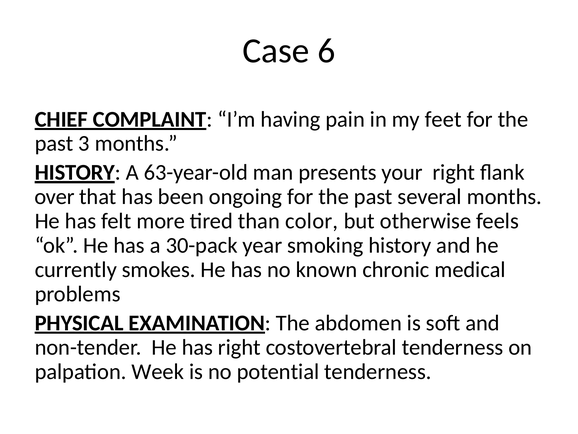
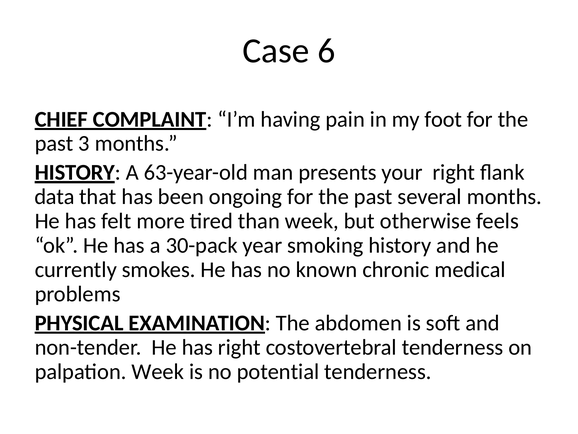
feet: feet -> foot
over: over -> data
than color: color -> week
